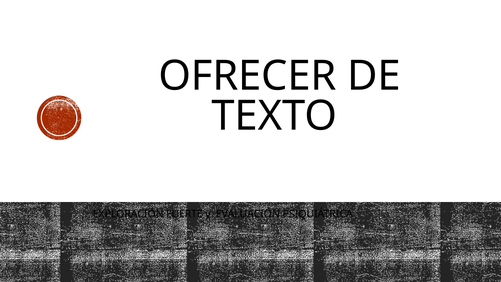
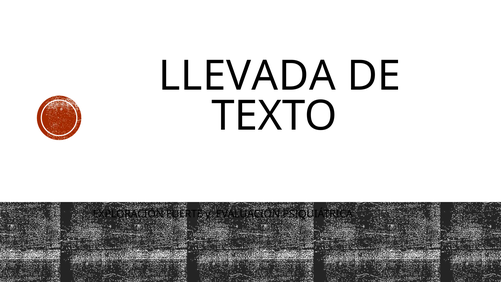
OFRECER: OFRECER -> LLEVADA
